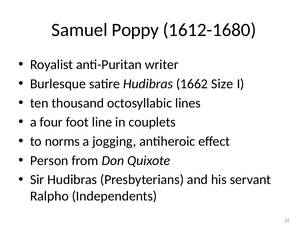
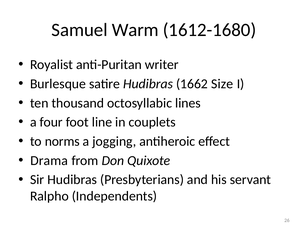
Poppy: Poppy -> Warm
Person: Person -> Drama
